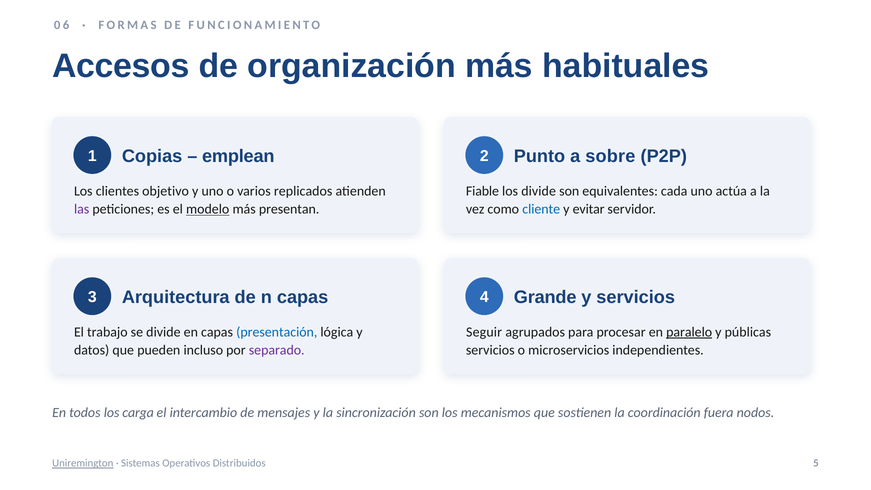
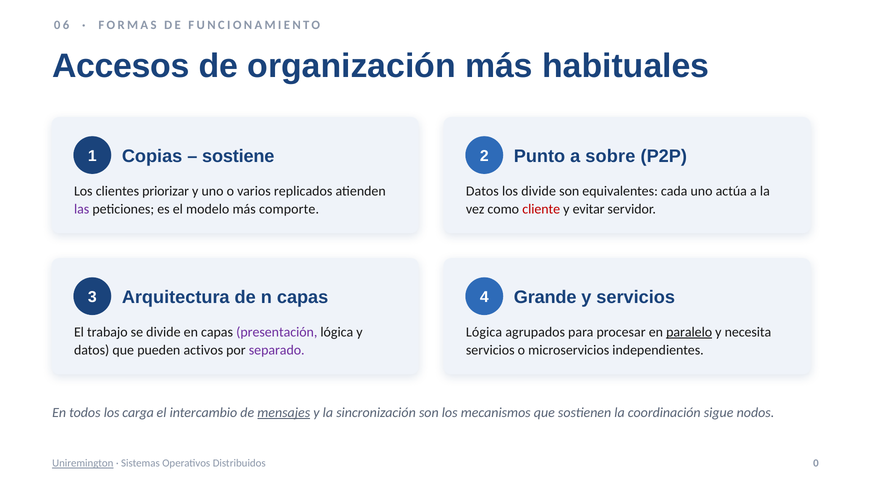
emplean: emplean -> sostiene
objetivo: objetivo -> priorizar
Fiable at (482, 191): Fiable -> Datos
modelo underline: present -> none
presentan: presentan -> comporte
cliente colour: blue -> red
presentación colour: blue -> purple
Seguir at (484, 332): Seguir -> Lógica
públicas: públicas -> necesita
incluso: incluso -> activos
mensajes underline: none -> present
fuera: fuera -> sigue
5: 5 -> 0
